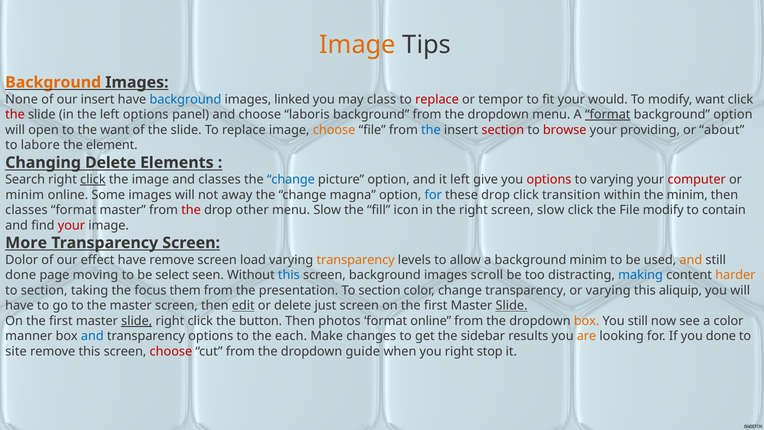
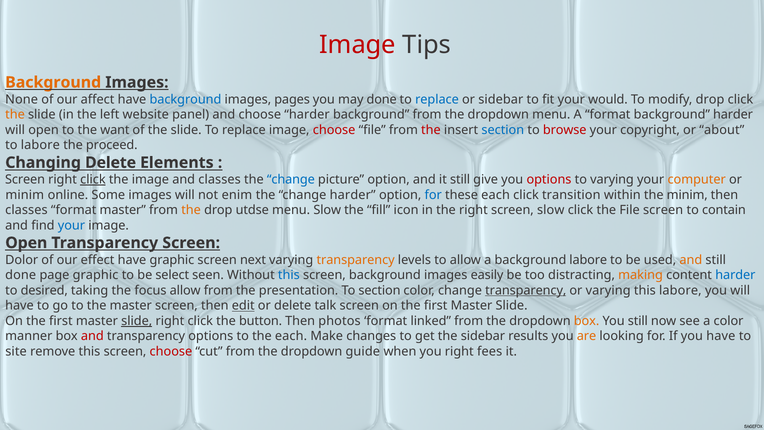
Image at (357, 45) colour: orange -> red
our insert: insert -> affect
linked: linked -> pages
may class: class -> done
replace at (437, 99) colour: red -> blue
or tempor: tempor -> sidebar
modify want: want -> drop
the at (15, 115) colour: red -> orange
left options: options -> website
choose laboris: laboris -> harder
format at (608, 115) underline: present -> none
background option: option -> harder
choose at (334, 130) colour: orange -> red
the at (431, 130) colour: blue -> red
section at (503, 130) colour: red -> blue
providing: providing -> copyright
element: element -> proceed
Search at (25, 179): Search -> Screen
it left: left -> still
computer colour: red -> orange
away: away -> enim
change magna: magna -> harder
these drop: drop -> each
the at (191, 210) colour: red -> orange
other: other -> utdse
File modify: modify -> screen
your at (71, 225) colour: red -> blue
More at (26, 243): More -> Open
have remove: remove -> graphic
load: load -> next
background minim: minim -> labore
page moving: moving -> graphic
scroll: scroll -> easily
making colour: blue -> orange
harder at (735, 275) colour: orange -> blue
section at (44, 290): section -> desired
focus them: them -> allow
transparency at (526, 290) underline: none -> present
this aliquip: aliquip -> labore
just: just -> talk
Slide at (512, 305) underline: present -> none
format online: online -> linked
and at (92, 336) colour: blue -> red
you done: done -> have
stop: stop -> fees
